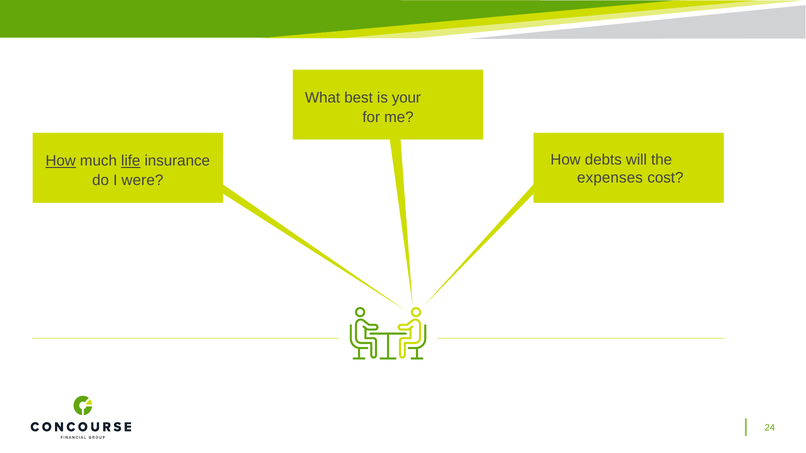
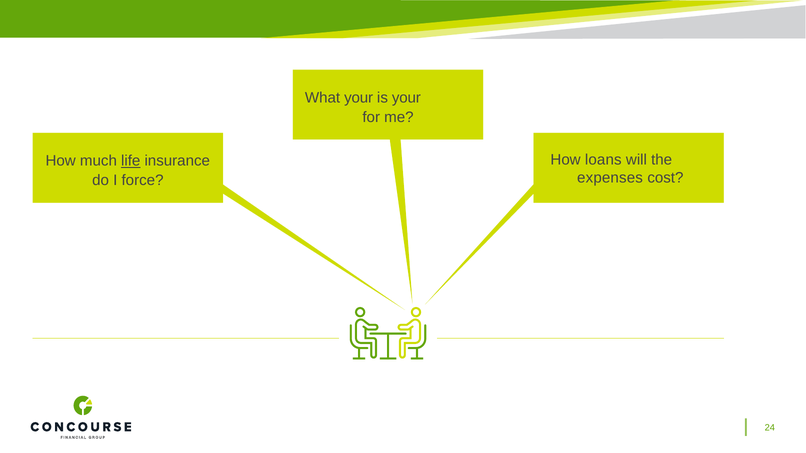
What best: best -> your
debts: debts -> loans
How at (61, 161) underline: present -> none
were: were -> force
